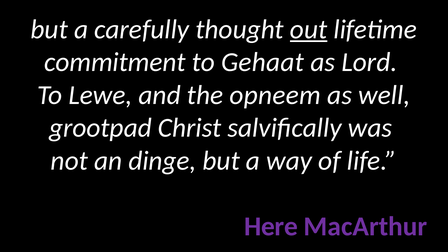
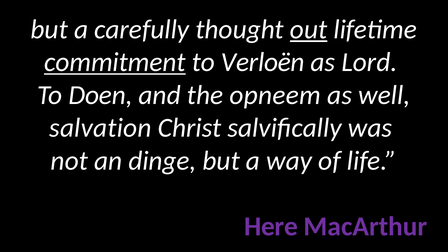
commitment underline: none -> present
Gehaat: Gehaat -> Verloën
Lewe: Lewe -> Doen
grootpad: grootpad -> salvation
